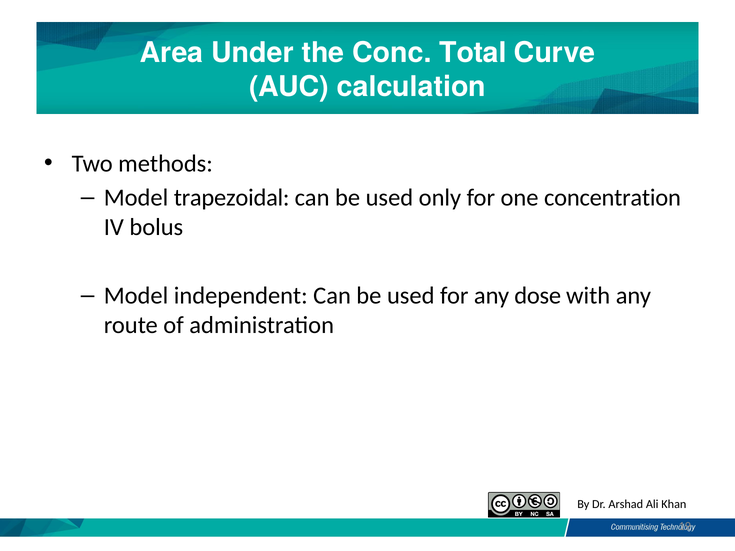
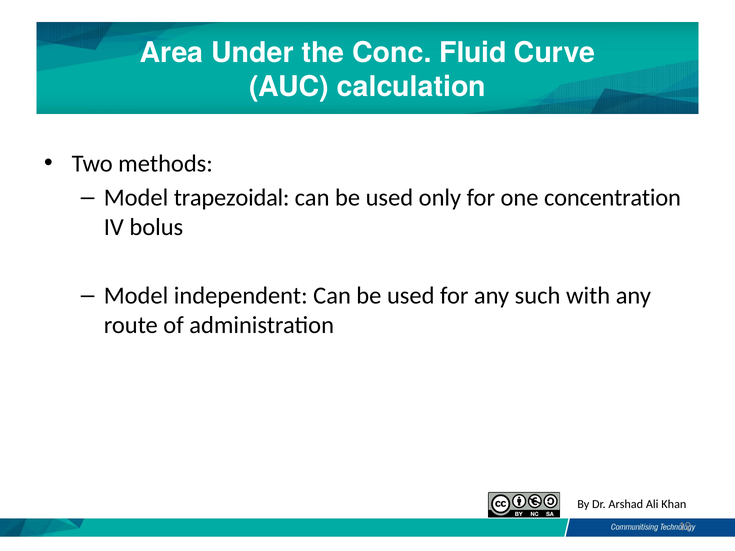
Total: Total -> Fluid
dose: dose -> such
